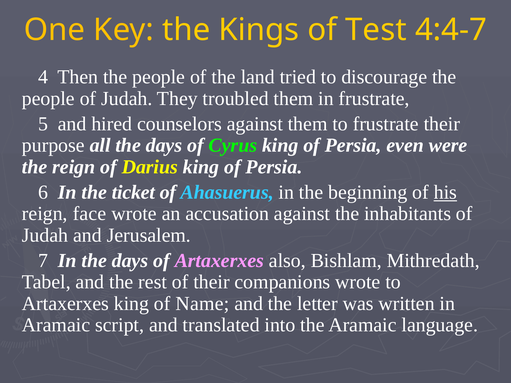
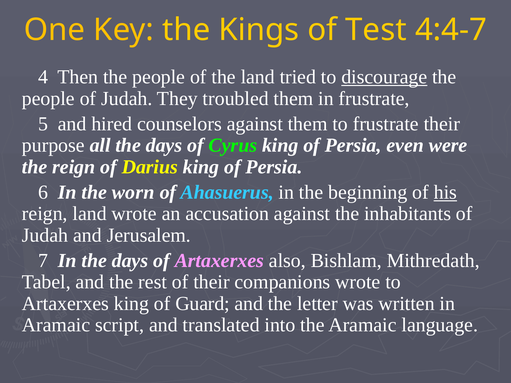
discourage underline: none -> present
ticket: ticket -> worn
reign face: face -> land
Name: Name -> Guard
